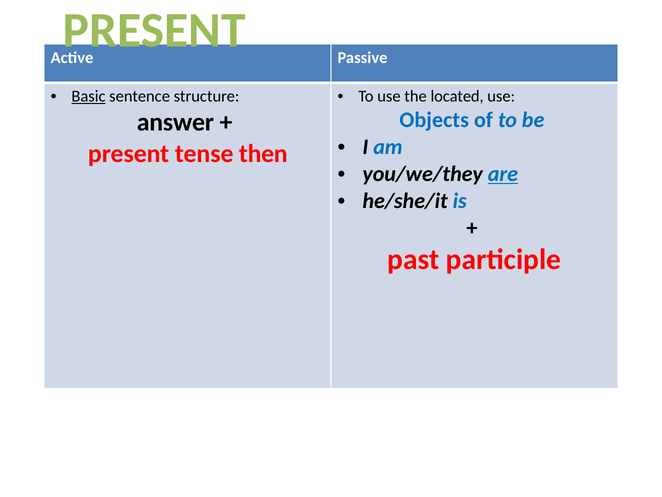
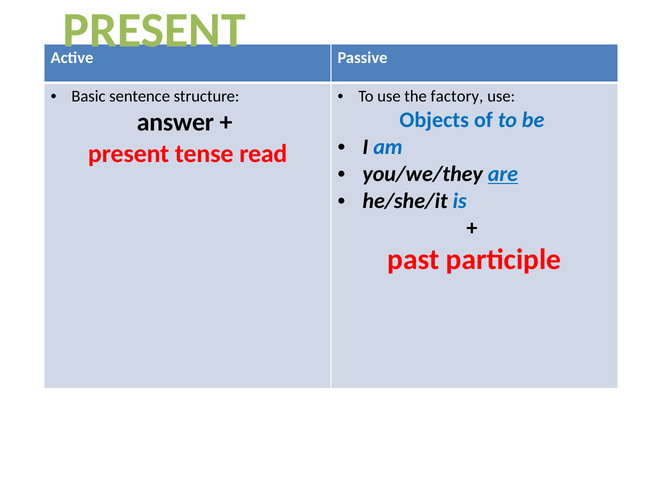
Basic underline: present -> none
located: located -> factory
then: then -> read
